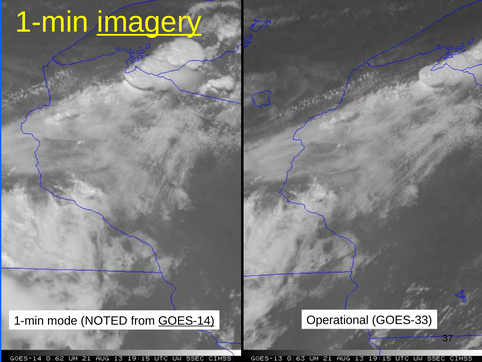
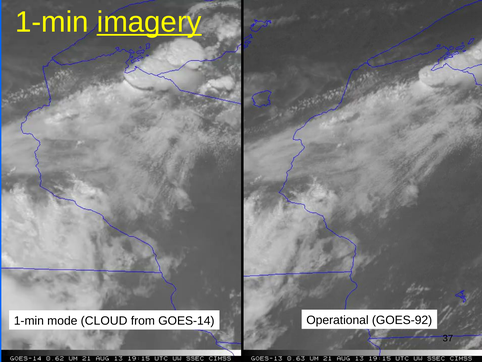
GOES-33: GOES-33 -> GOES-92
NOTED: NOTED -> CLOUD
GOES-14 underline: present -> none
